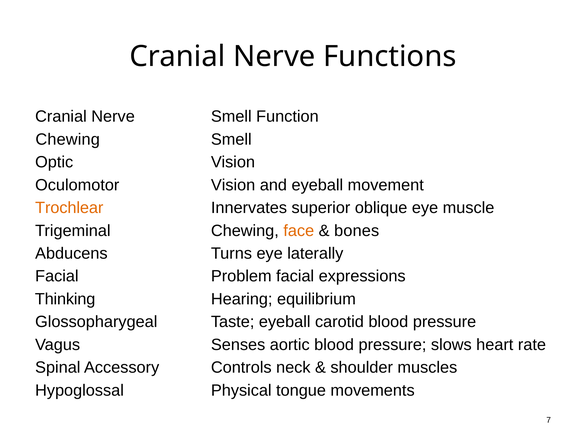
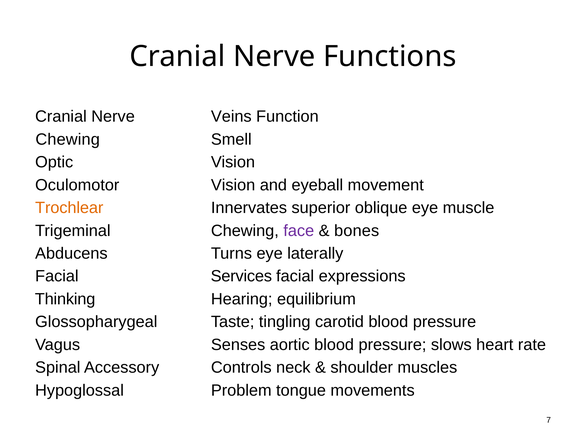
Nerve Smell: Smell -> Veins
face colour: orange -> purple
Problem: Problem -> Services
Taste eyeball: eyeball -> tingling
Physical: Physical -> Problem
